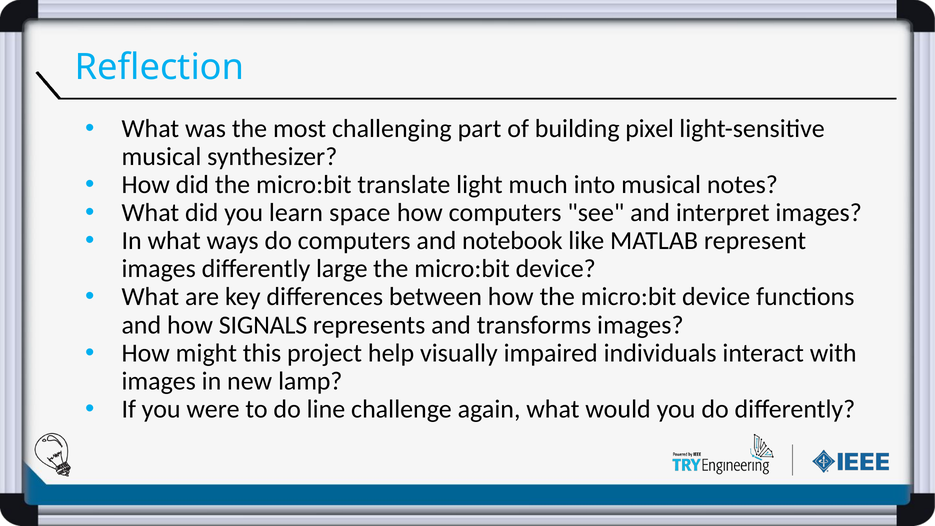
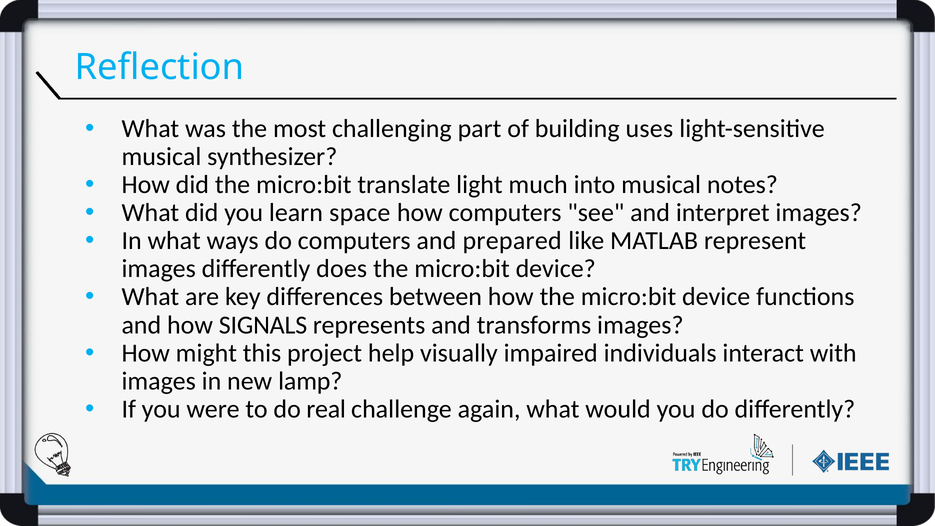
pixel: pixel -> uses
notebook: notebook -> prepared
large: large -> does
line: line -> real
